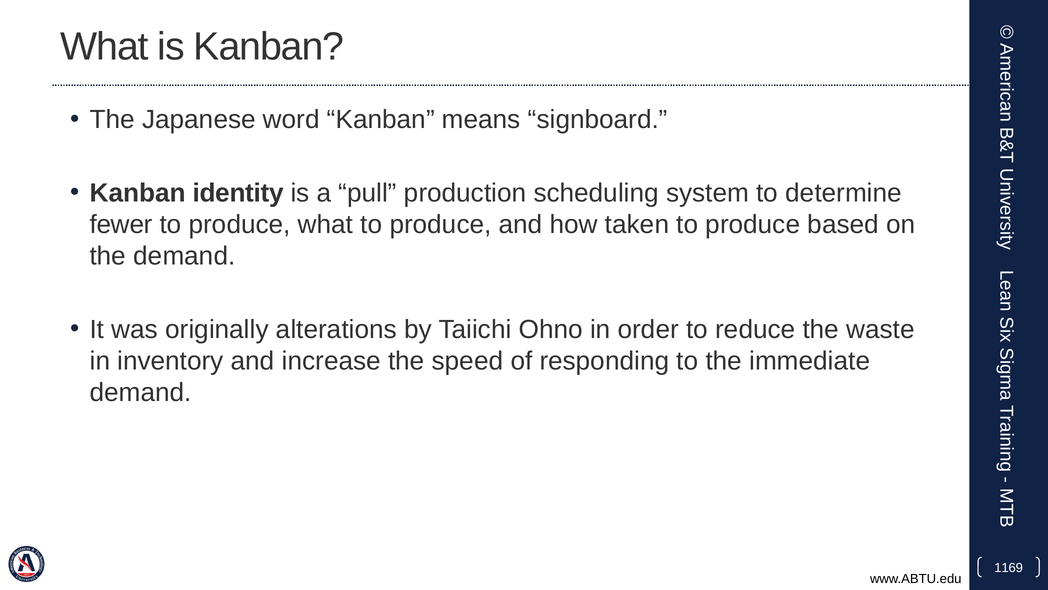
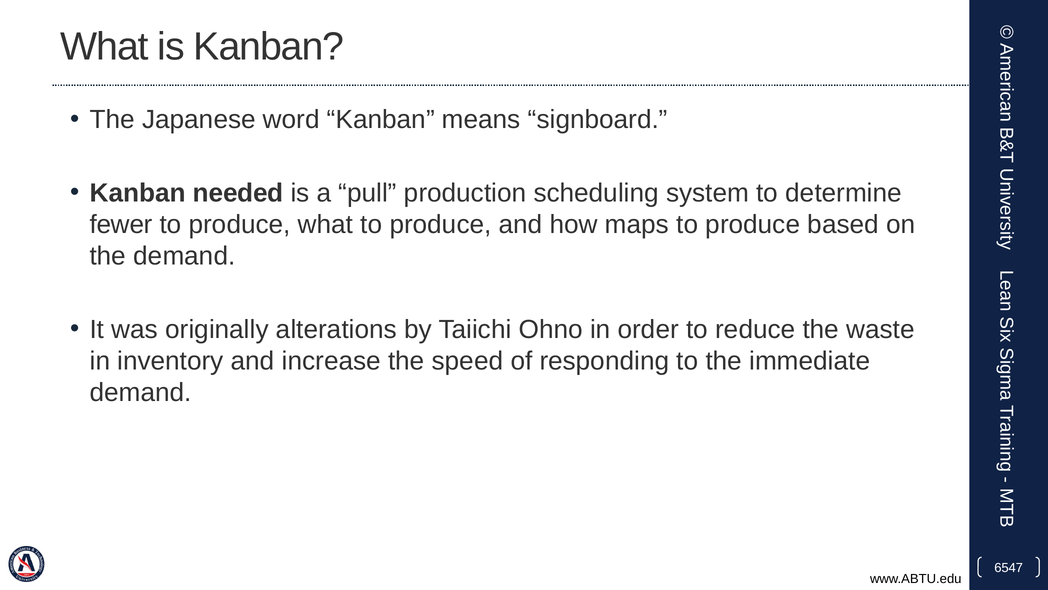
identity: identity -> needed
taken: taken -> maps
1169: 1169 -> 6547
